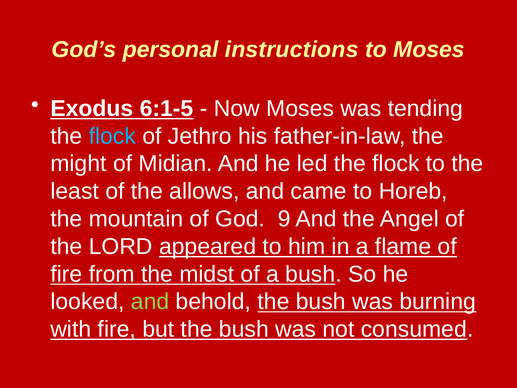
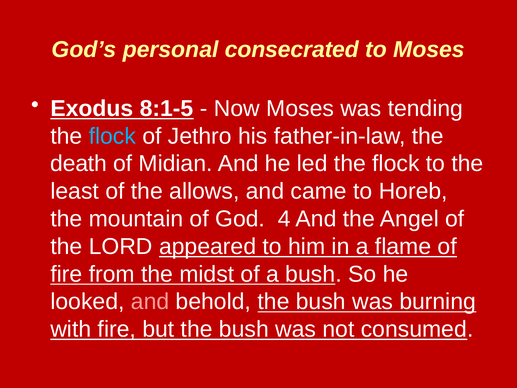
instructions: instructions -> consecrated
6:1-5: 6:1-5 -> 8:1-5
might: might -> death
9: 9 -> 4
and at (150, 302) colour: light green -> pink
